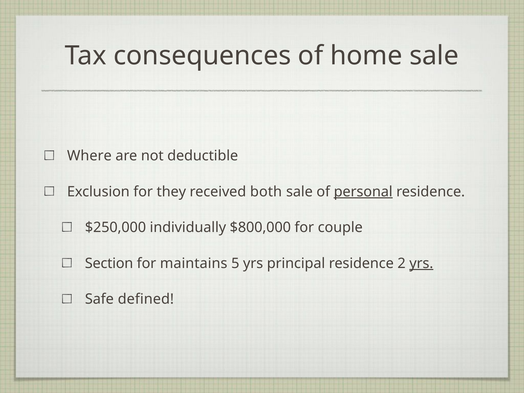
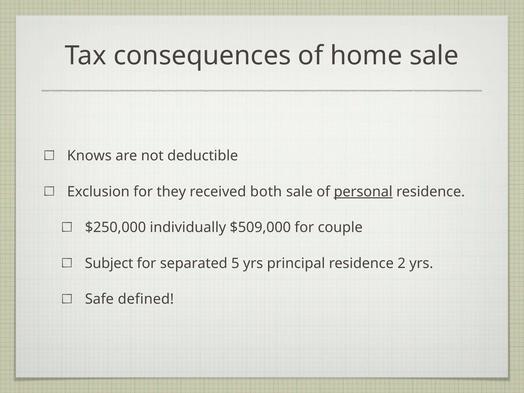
Where: Where -> Knows
$800,000: $800,000 -> $509,000
Section: Section -> Subject
maintains: maintains -> separated
yrs at (421, 263) underline: present -> none
